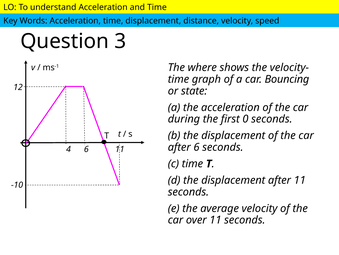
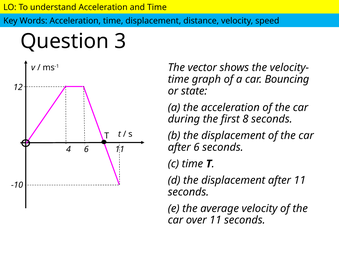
where: where -> vector
0: 0 -> 8
